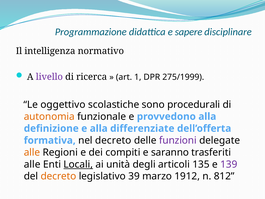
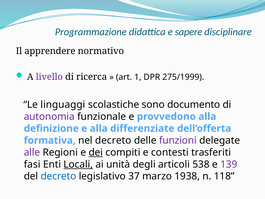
intelligenza: intelligenza -> apprendere
oggettivo: oggettivo -> linguaggi
procedurali: procedurali -> documento
autonomia colour: orange -> purple
alle at (32, 152) colour: orange -> purple
dei underline: none -> present
saranno: saranno -> contesti
alle at (32, 164): alle -> fasi
135: 135 -> 538
decreto at (58, 176) colour: orange -> blue
39: 39 -> 37
1912: 1912 -> 1938
812: 812 -> 118
